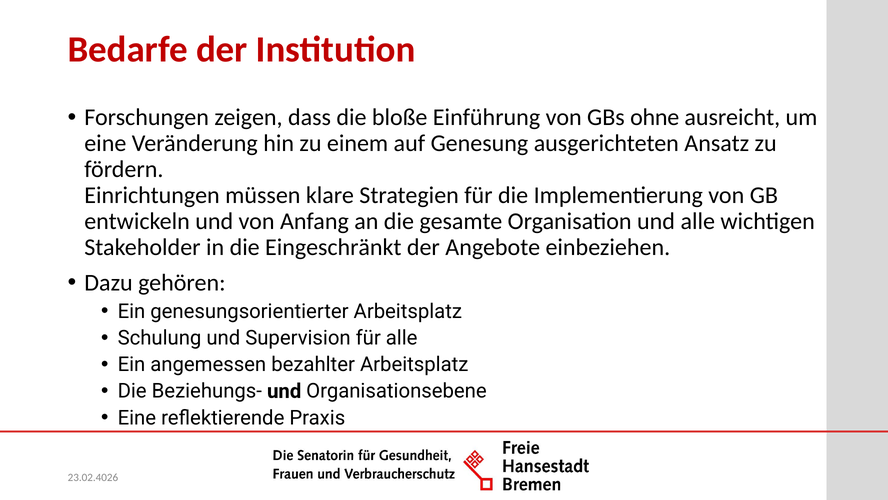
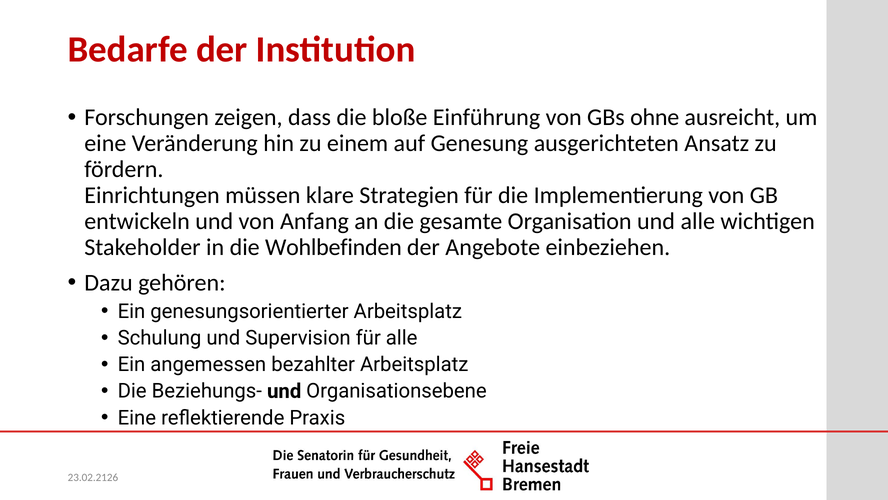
Eingeschränkt: Eingeschränkt -> Wohlbefinden
23.02.4026: 23.02.4026 -> 23.02.2126
